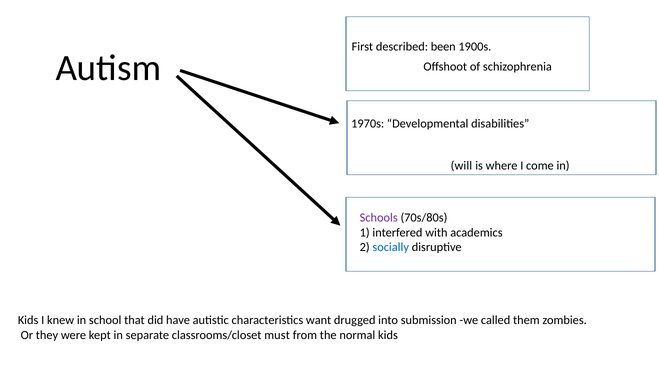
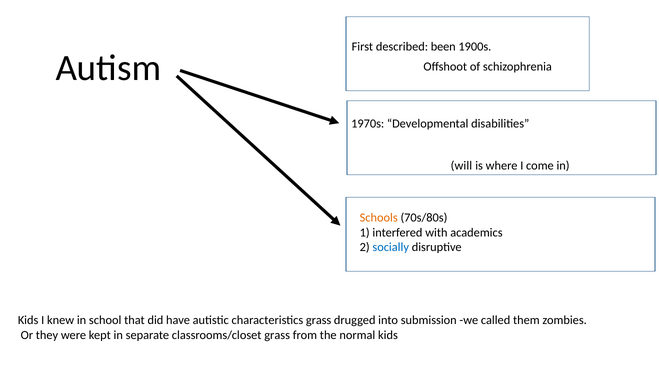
Schools colour: purple -> orange
characteristics want: want -> grass
classrooms/closet must: must -> grass
